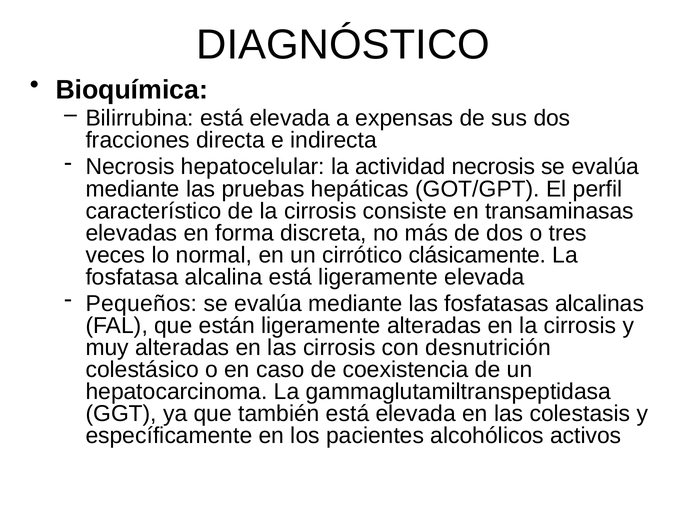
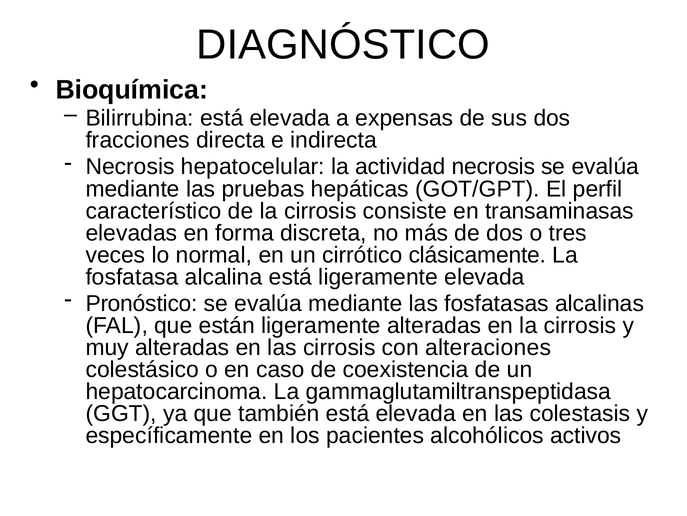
Pequeños: Pequeños -> Pronóstico
desnutrición: desnutrición -> alteraciones
